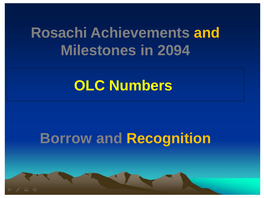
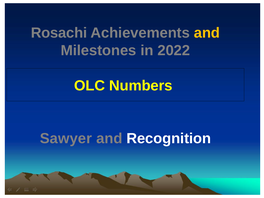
2094: 2094 -> 2022
Borrow: Borrow -> Sawyer
Recognition colour: yellow -> white
